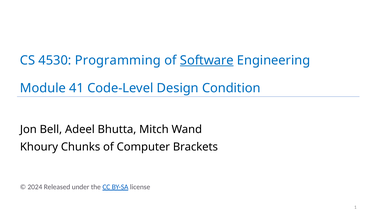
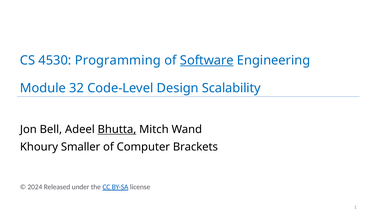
41: 41 -> 32
Condition: Condition -> Scalability
Bhutta underline: none -> present
Chunks: Chunks -> Smaller
